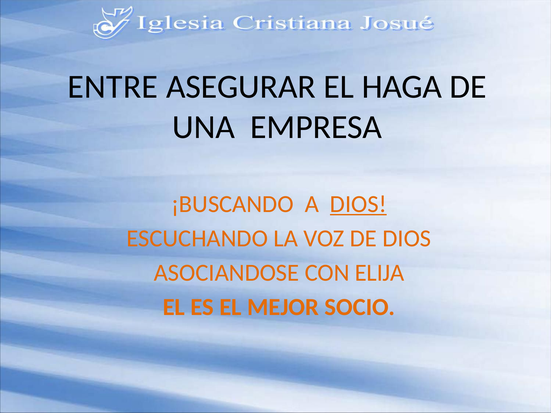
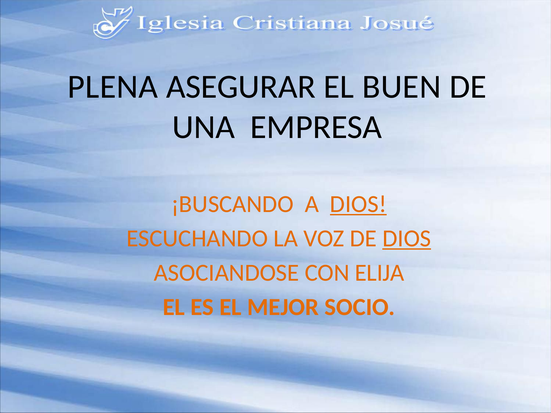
ENTRE: ENTRE -> PLENA
HAGA: HAGA -> BUEN
DIOS at (407, 239) underline: none -> present
